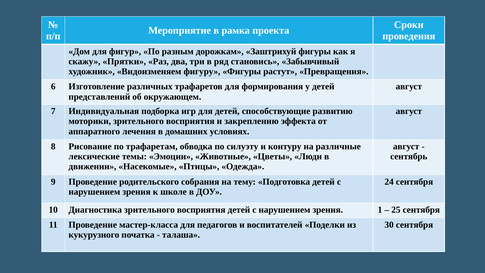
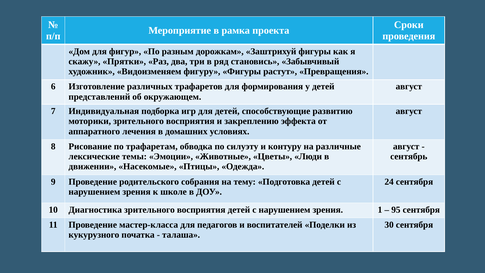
25: 25 -> 95
